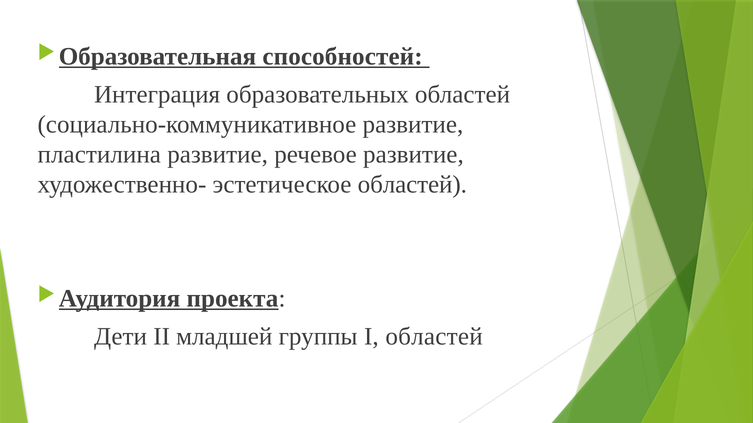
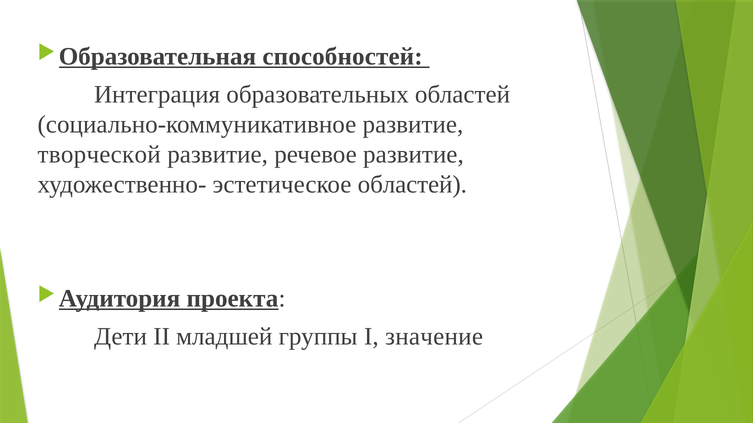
пластилина: пластилина -> творческой
I областей: областей -> значение
